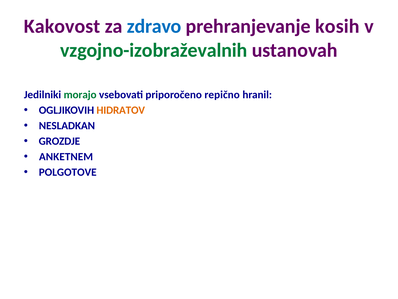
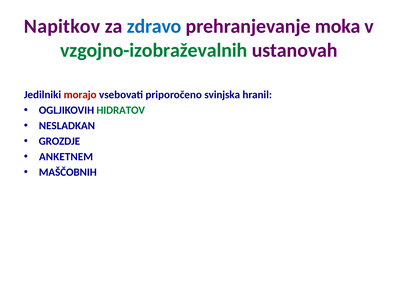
Kakovost: Kakovost -> Napitkov
kosih: kosih -> moka
morajo colour: green -> red
repično: repično -> svinjska
HIDRATOV colour: orange -> green
POLGOTOVE: POLGOTOVE -> MAŠČOBNIH
